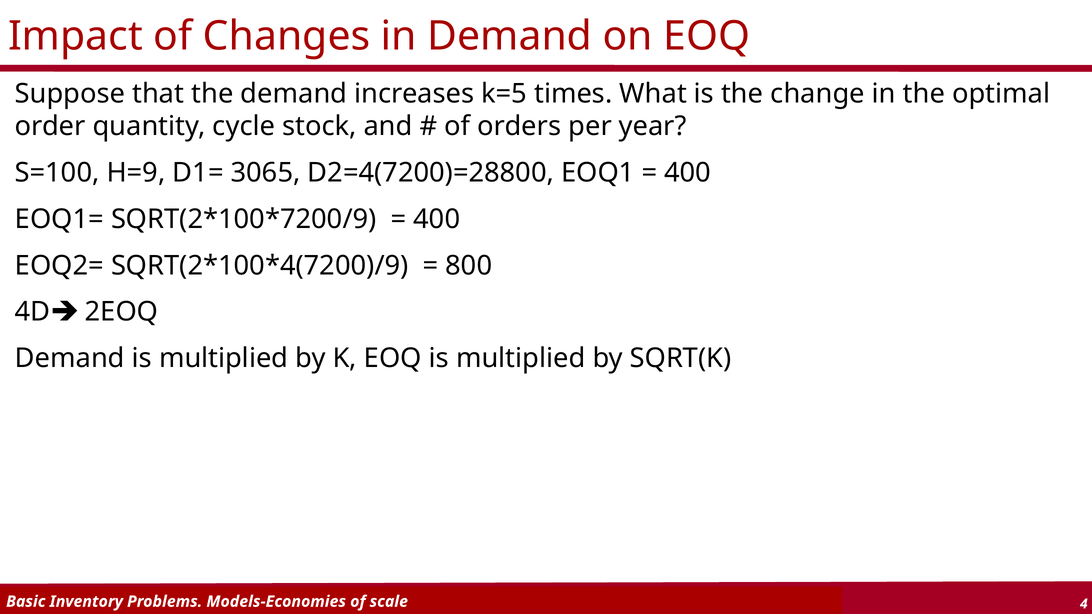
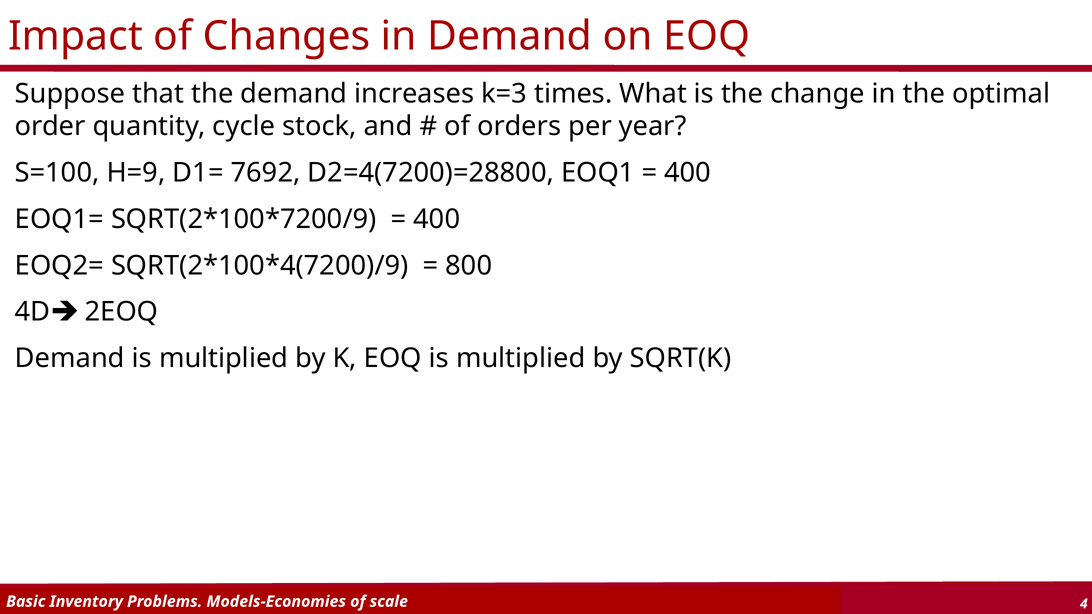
k=5: k=5 -> k=3
3065: 3065 -> 7692
